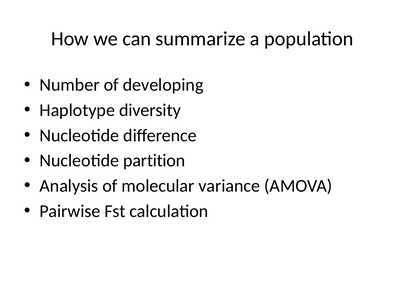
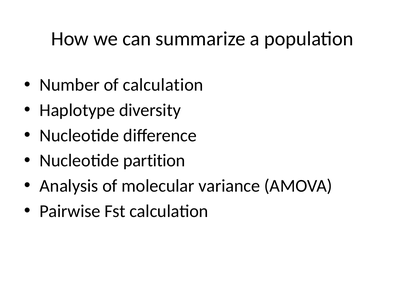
of developing: developing -> calculation
